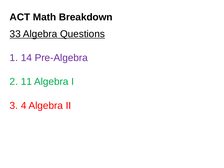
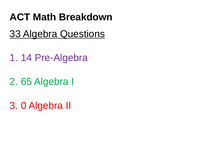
11: 11 -> 65
4: 4 -> 0
